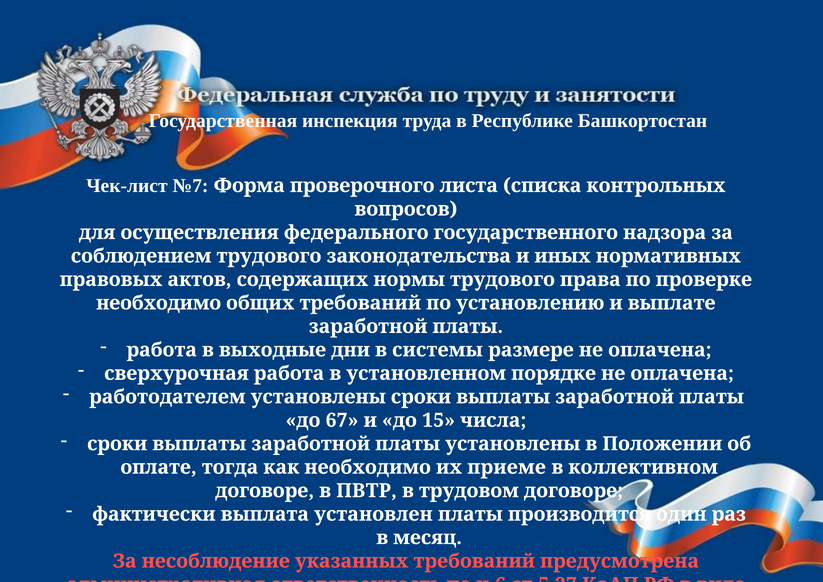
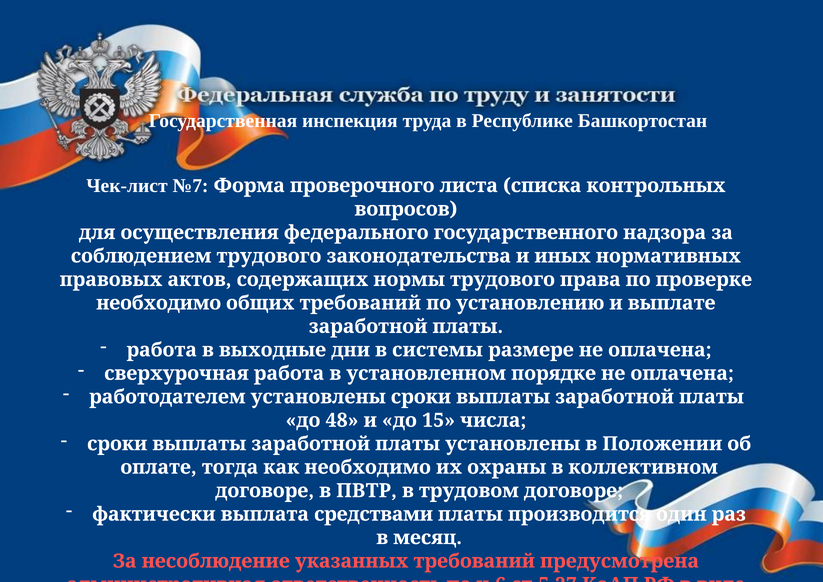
67: 67 -> 48
приеме: приеме -> охраны
установлен: установлен -> средствами
